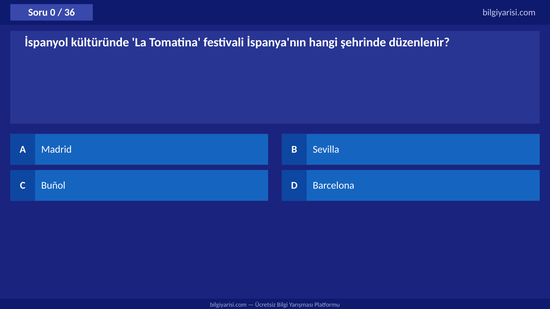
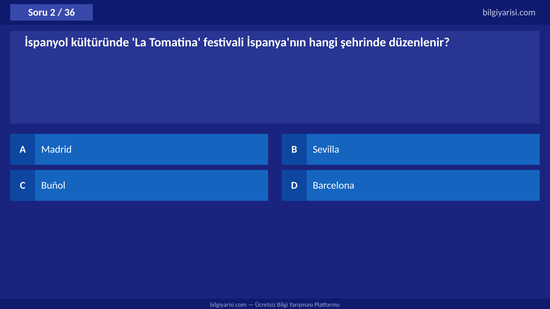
0: 0 -> 2
